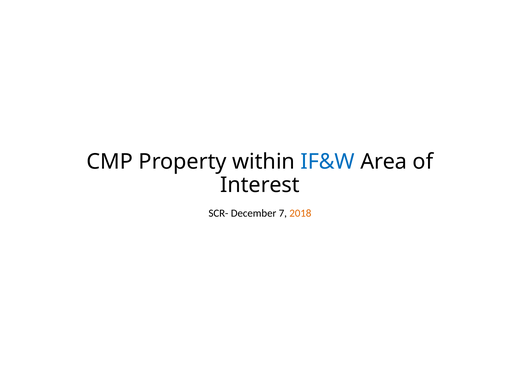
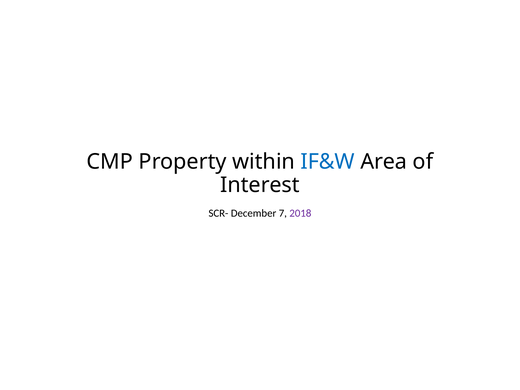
2018 colour: orange -> purple
